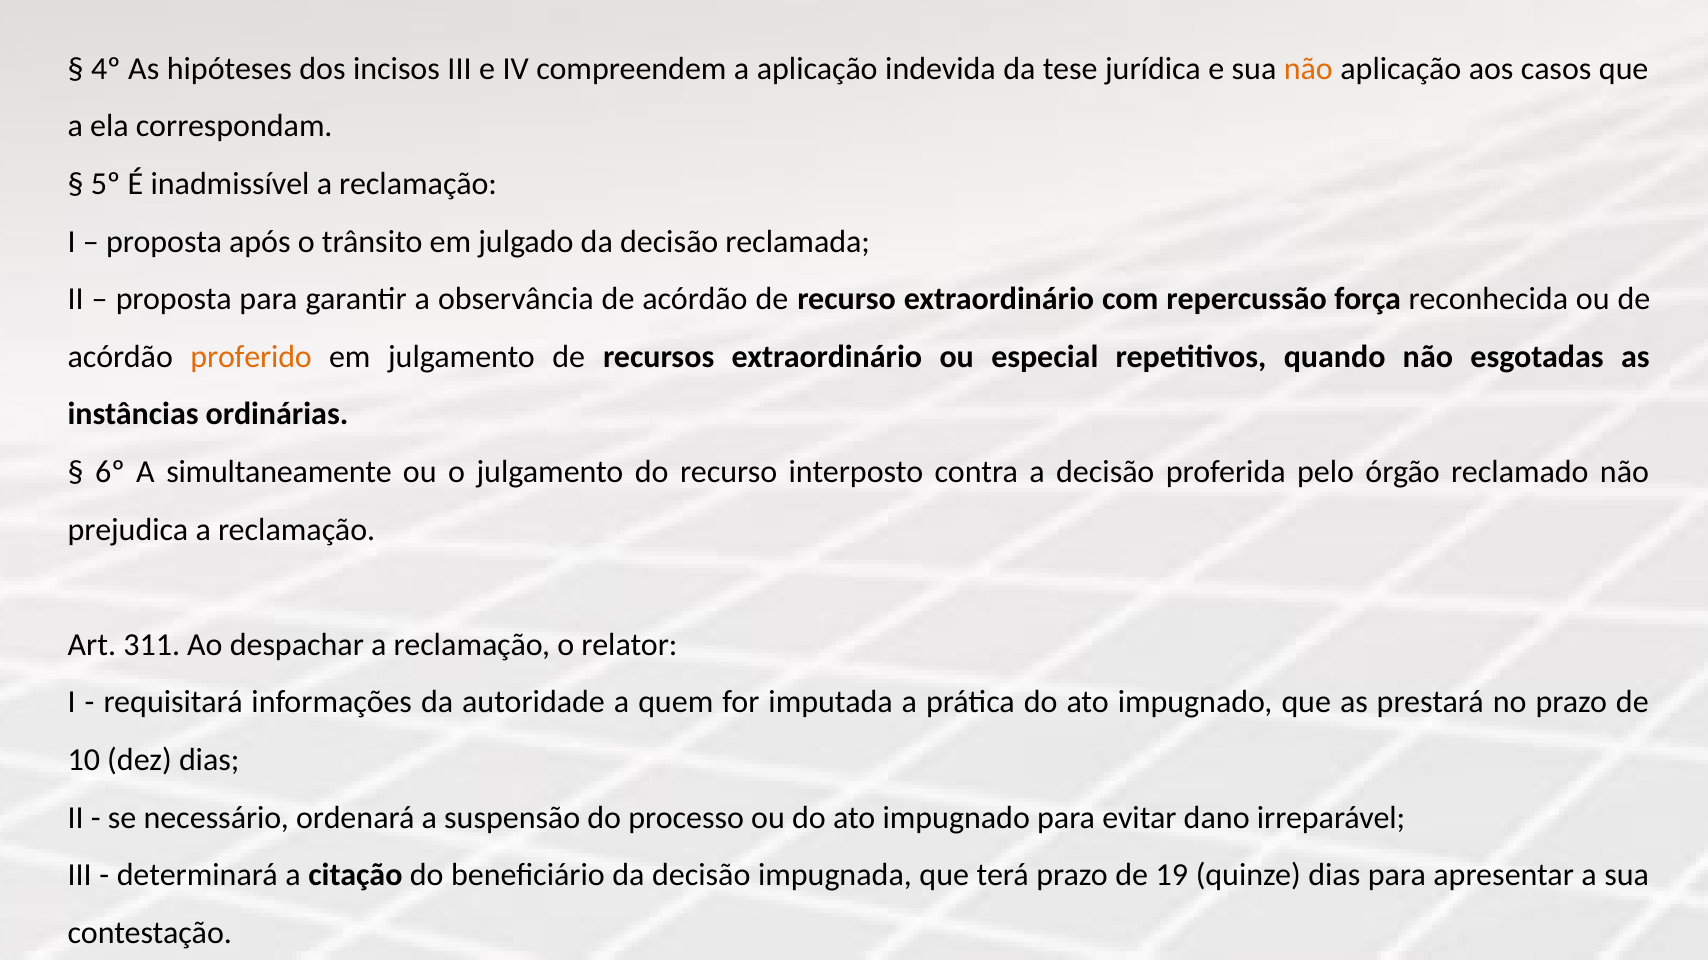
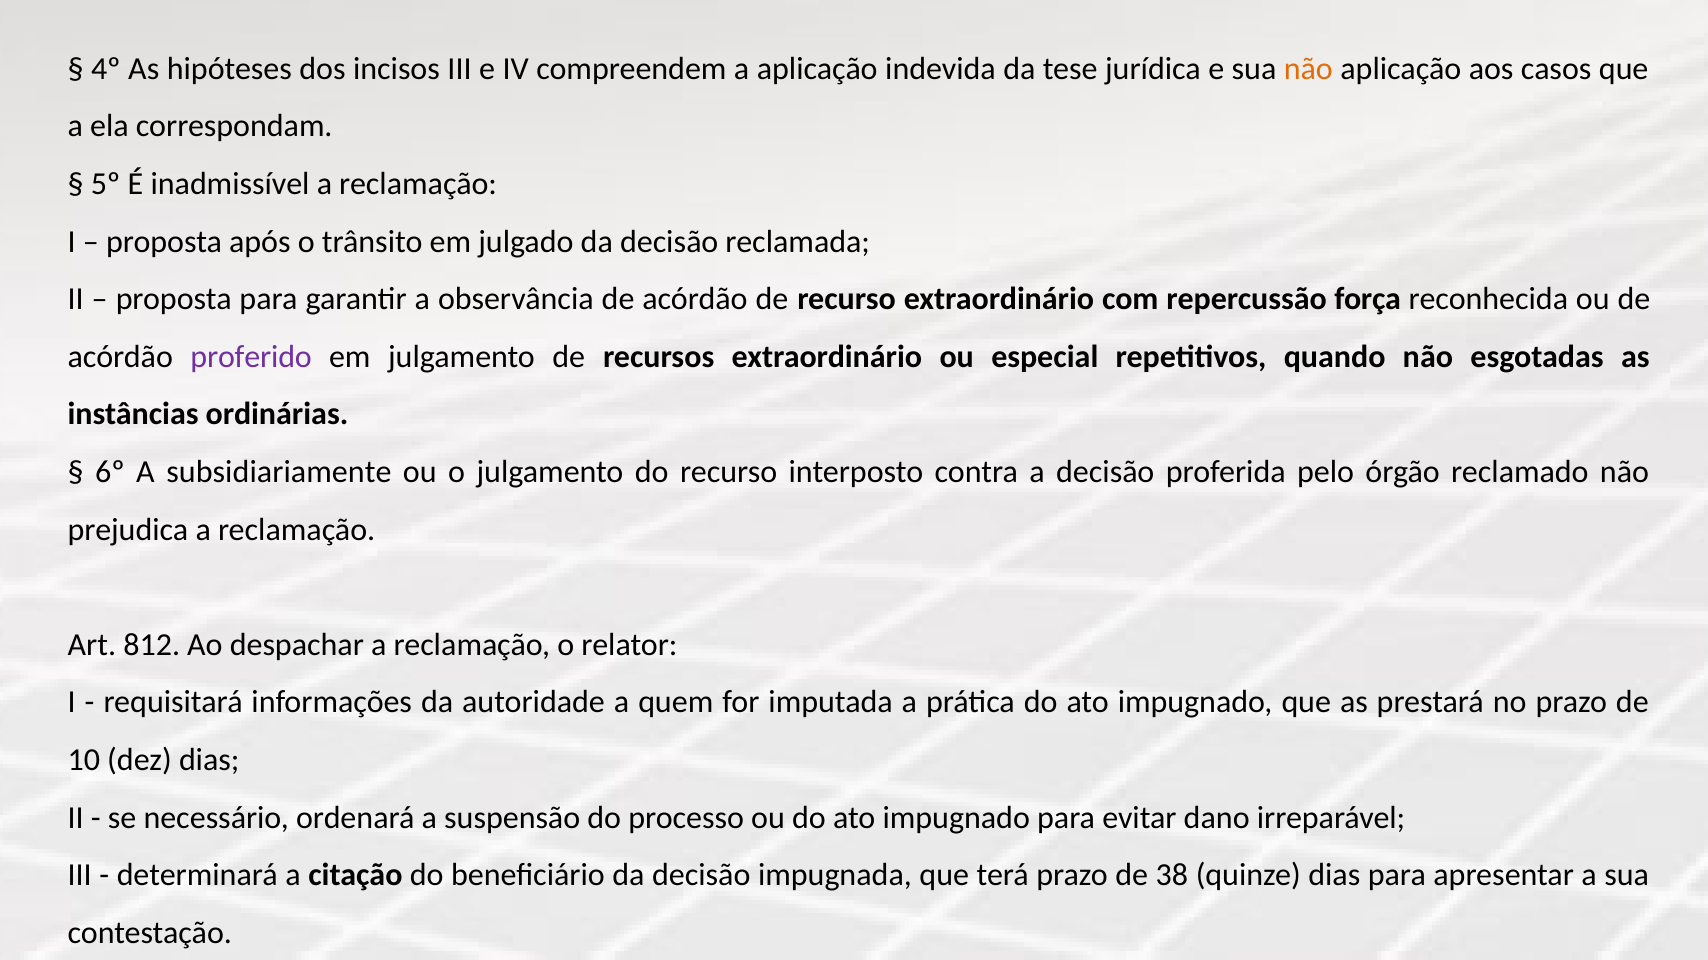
proferido colour: orange -> purple
simultaneamente: simultaneamente -> subsidiariamente
311: 311 -> 812
19: 19 -> 38
